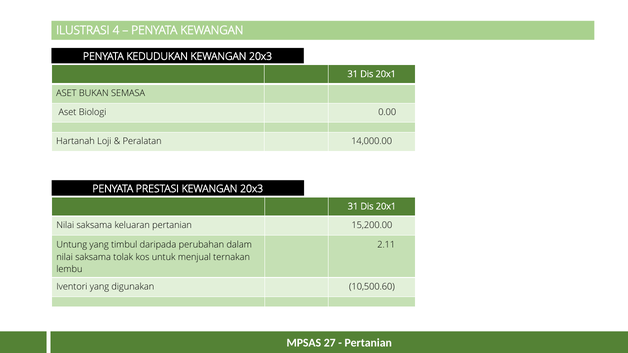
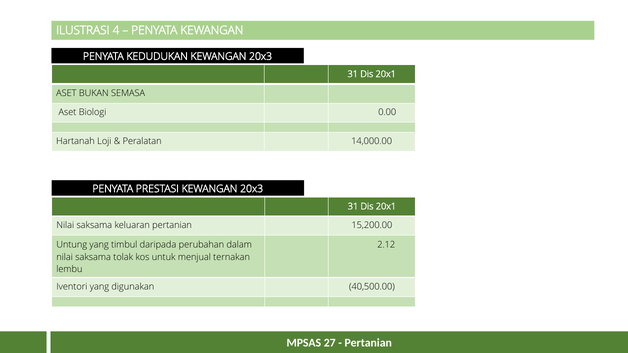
2.11: 2.11 -> 2.12
10,500.60: 10,500.60 -> 40,500.00
